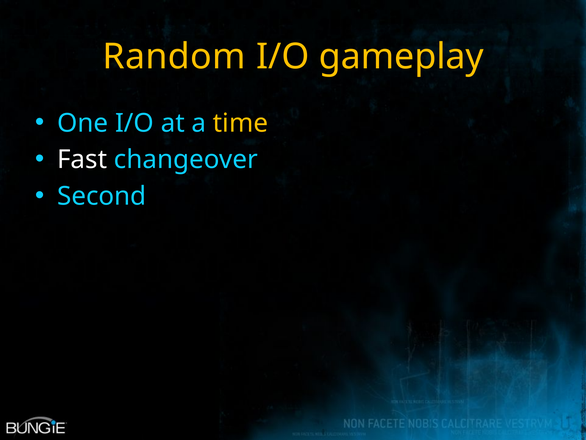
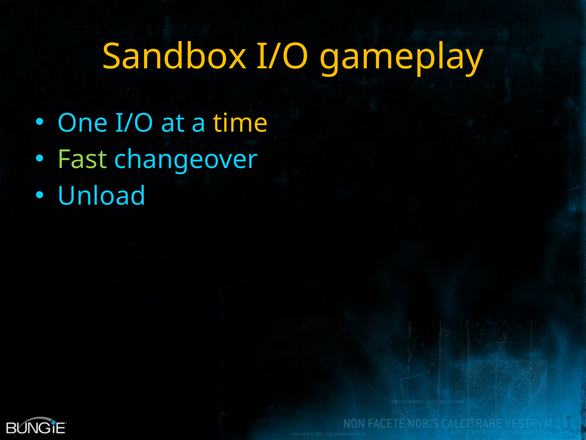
Random: Random -> Sandbox
Fast colour: white -> light green
Second: Second -> Unload
